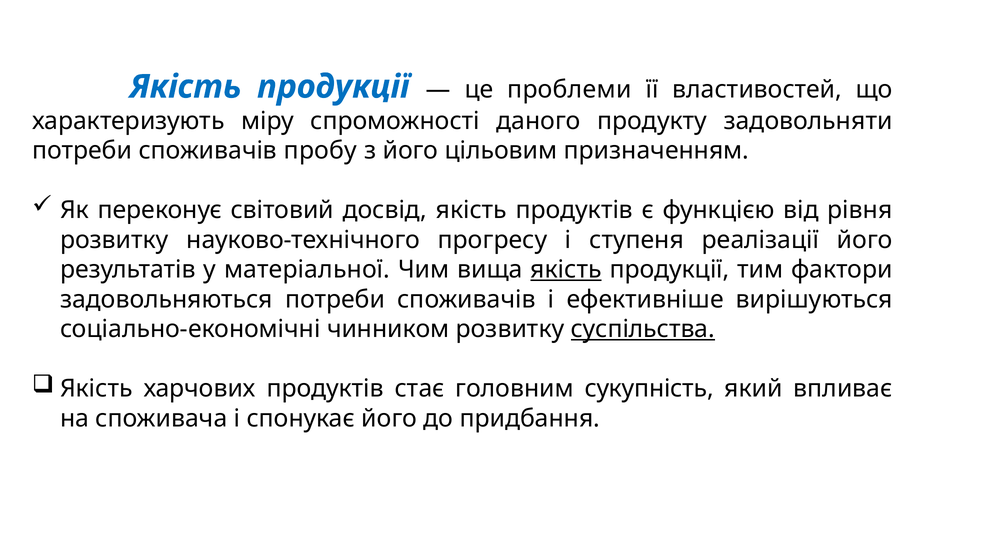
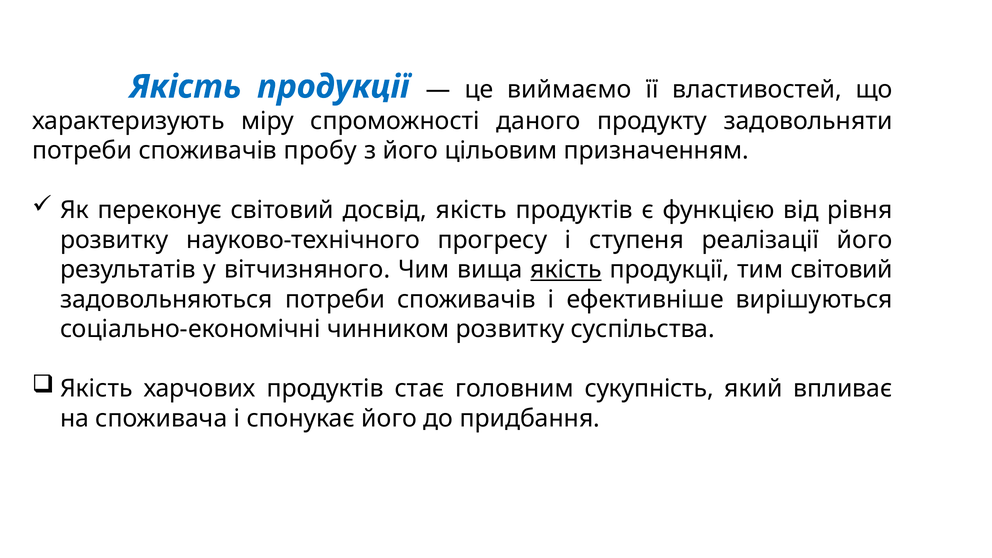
проблеми: проблеми -> виймаємо
матеріальної: матеріальної -> вітчизняного
тим фактори: фактори -> світовий
суспільства underline: present -> none
